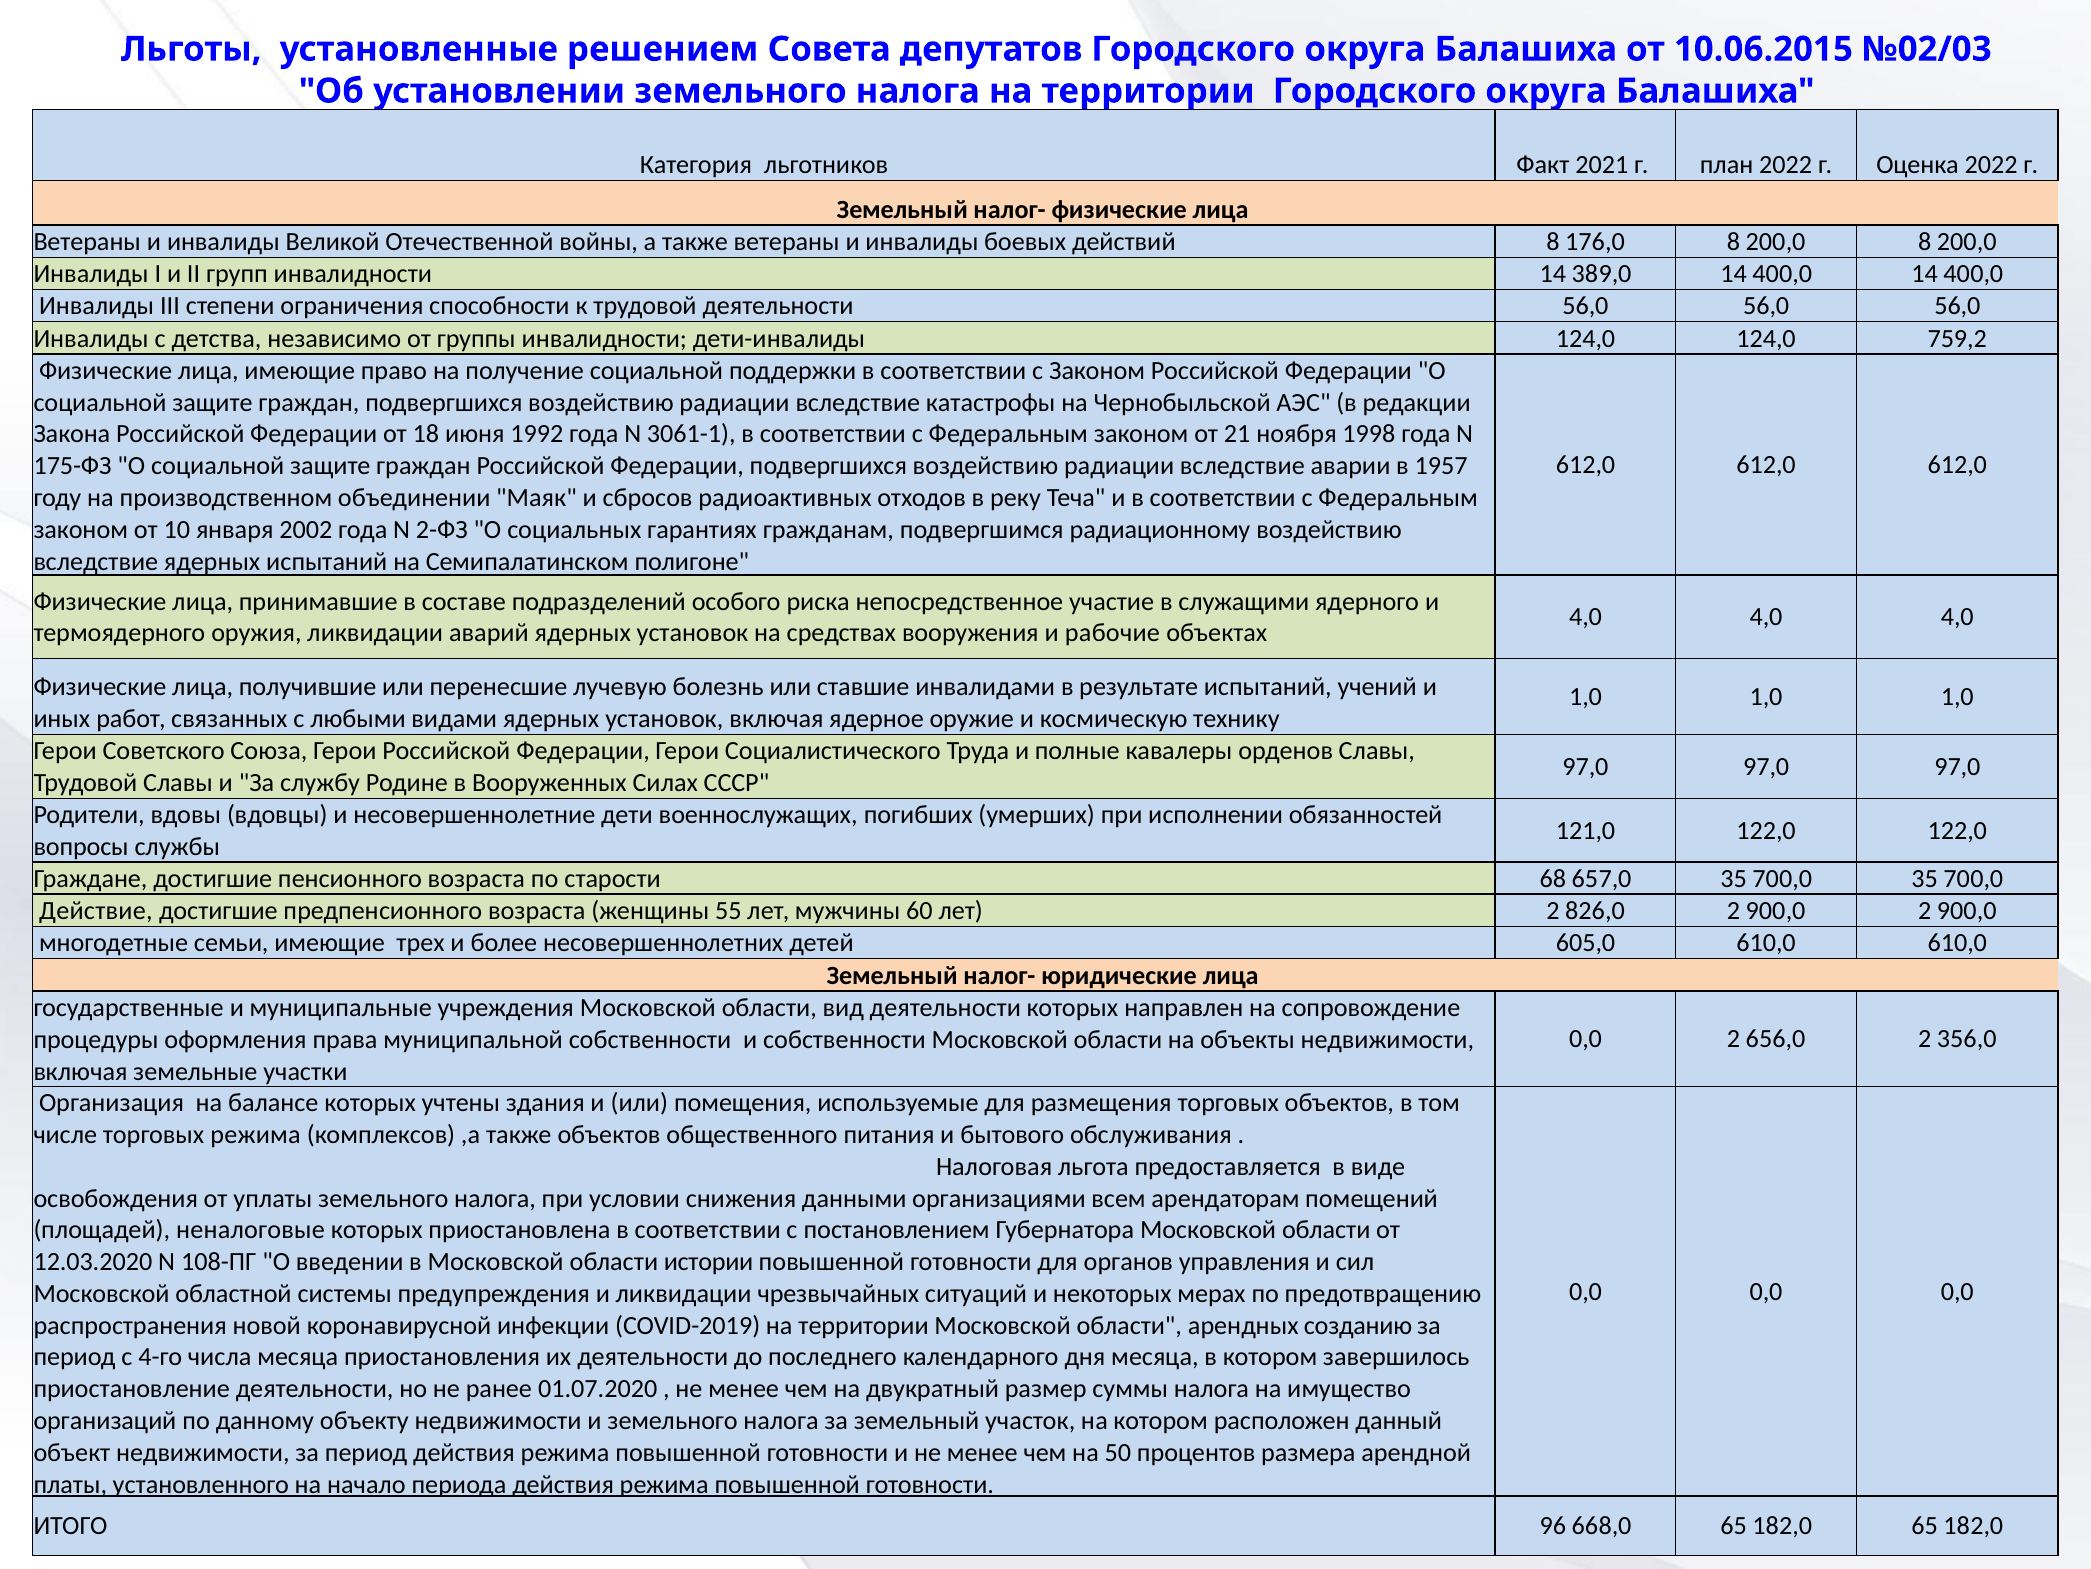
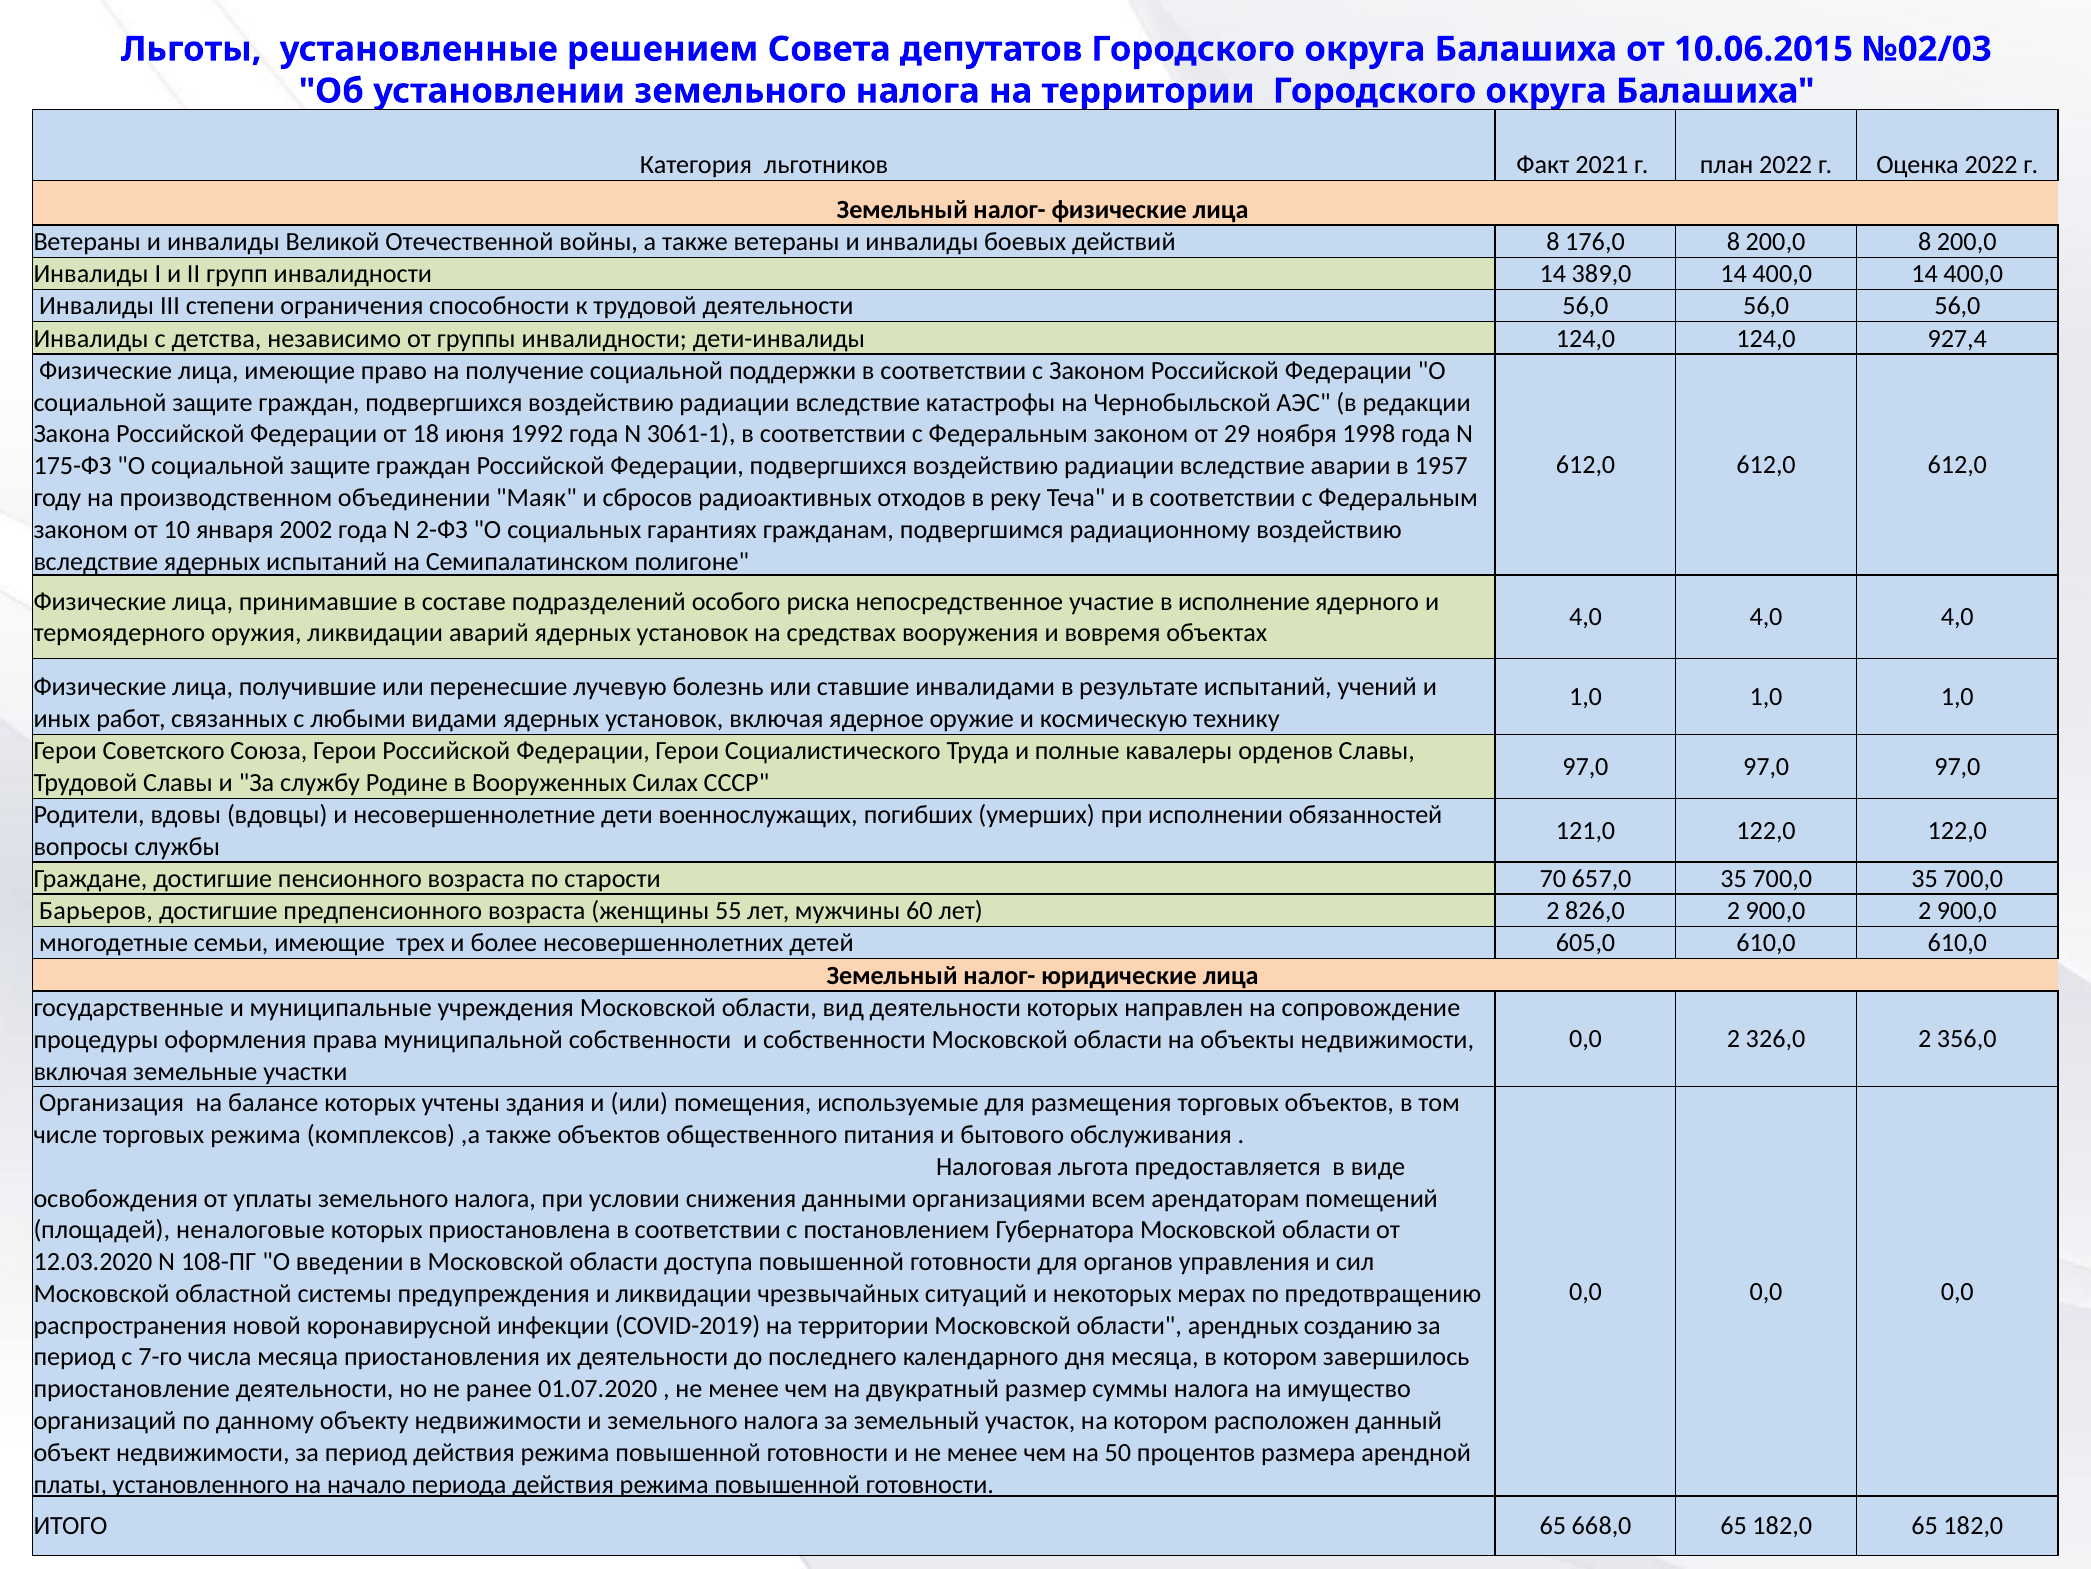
759,2: 759,2 -> 927,4
21: 21 -> 29
служащими: служащими -> исполнение
рабочие: рабочие -> вовремя
68: 68 -> 70
Действие: Действие -> Барьеров
656,0: 656,0 -> 326,0
истории: истории -> доступа
4-го: 4-го -> 7-го
ИТОГО 96: 96 -> 65
